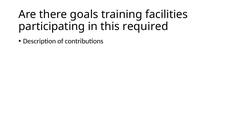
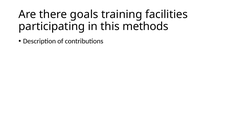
required: required -> methods
